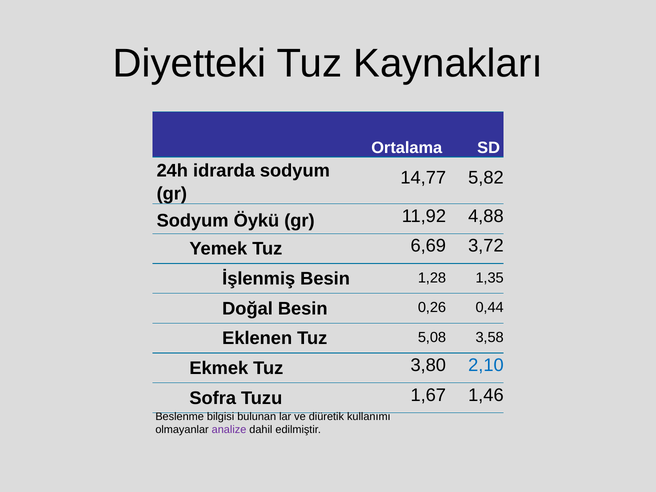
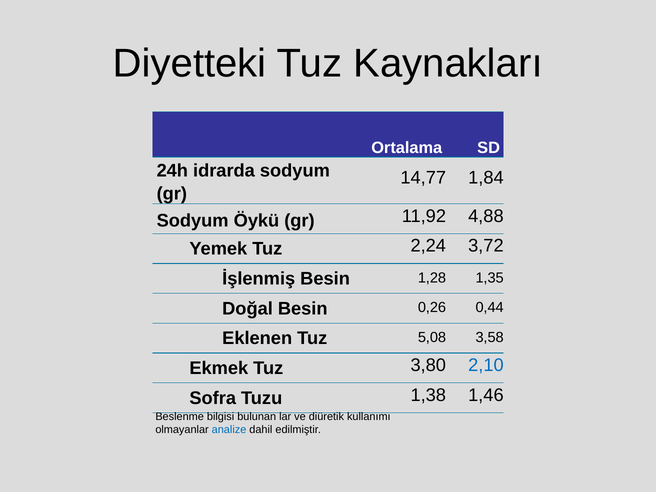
5,82: 5,82 -> 1,84
6,69: 6,69 -> 2,24
1,67: 1,67 -> 1,38
analize colour: purple -> blue
